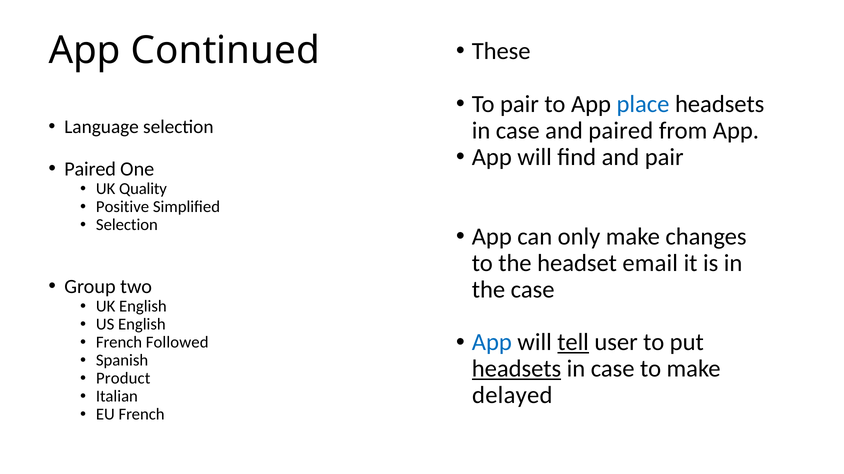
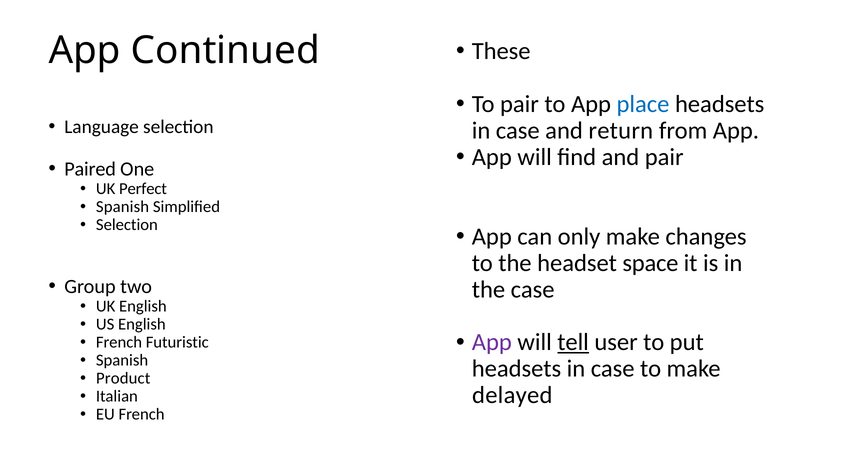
and paired: paired -> return
Quality: Quality -> Perfect
Positive at (123, 207): Positive -> Spanish
email: email -> space
App at (492, 343) colour: blue -> purple
Followed: Followed -> Futuristic
headsets at (517, 369) underline: present -> none
